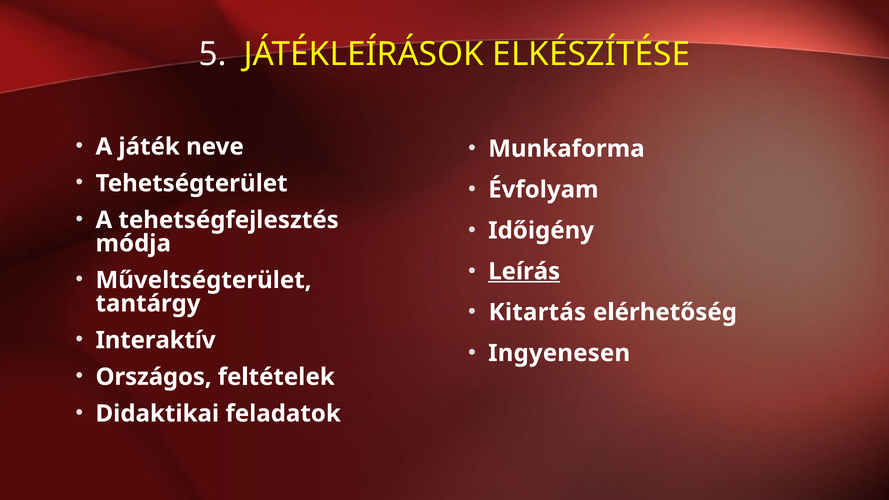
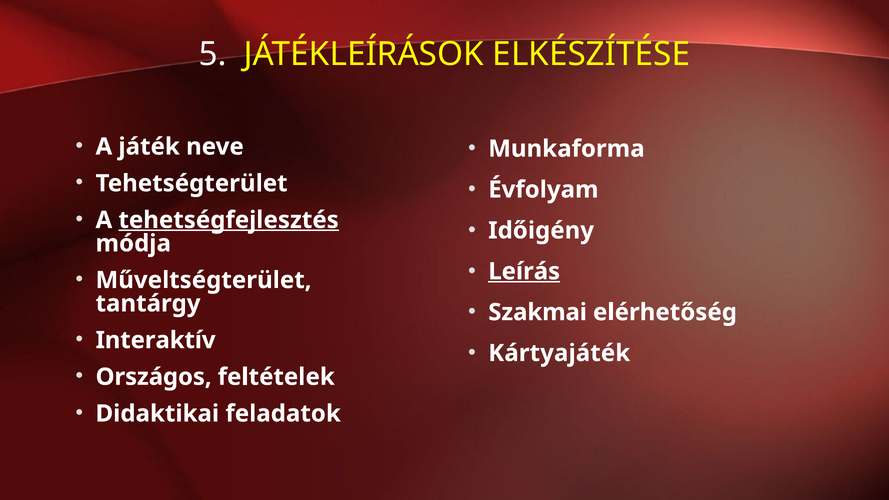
tehetségfejlesztés underline: none -> present
Kitartás: Kitartás -> Szakmai
Ingyenesen: Ingyenesen -> Kártyajáték
